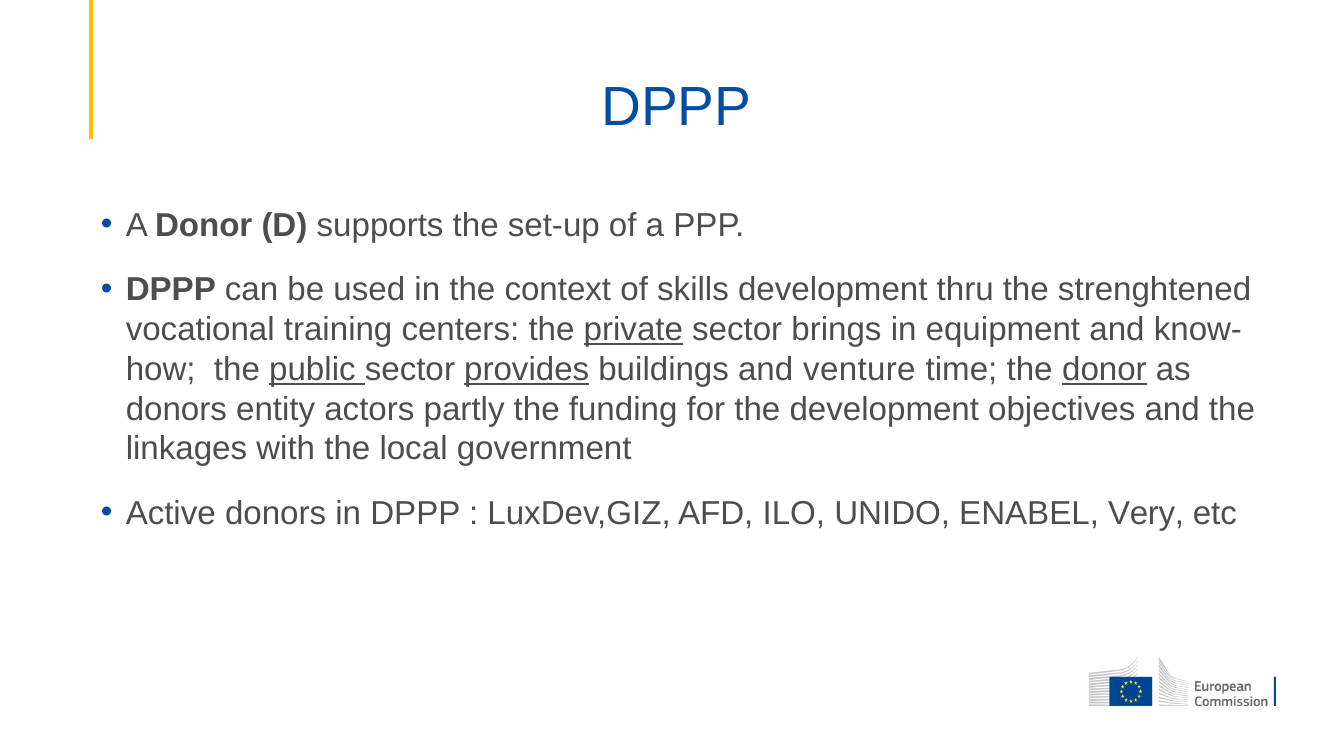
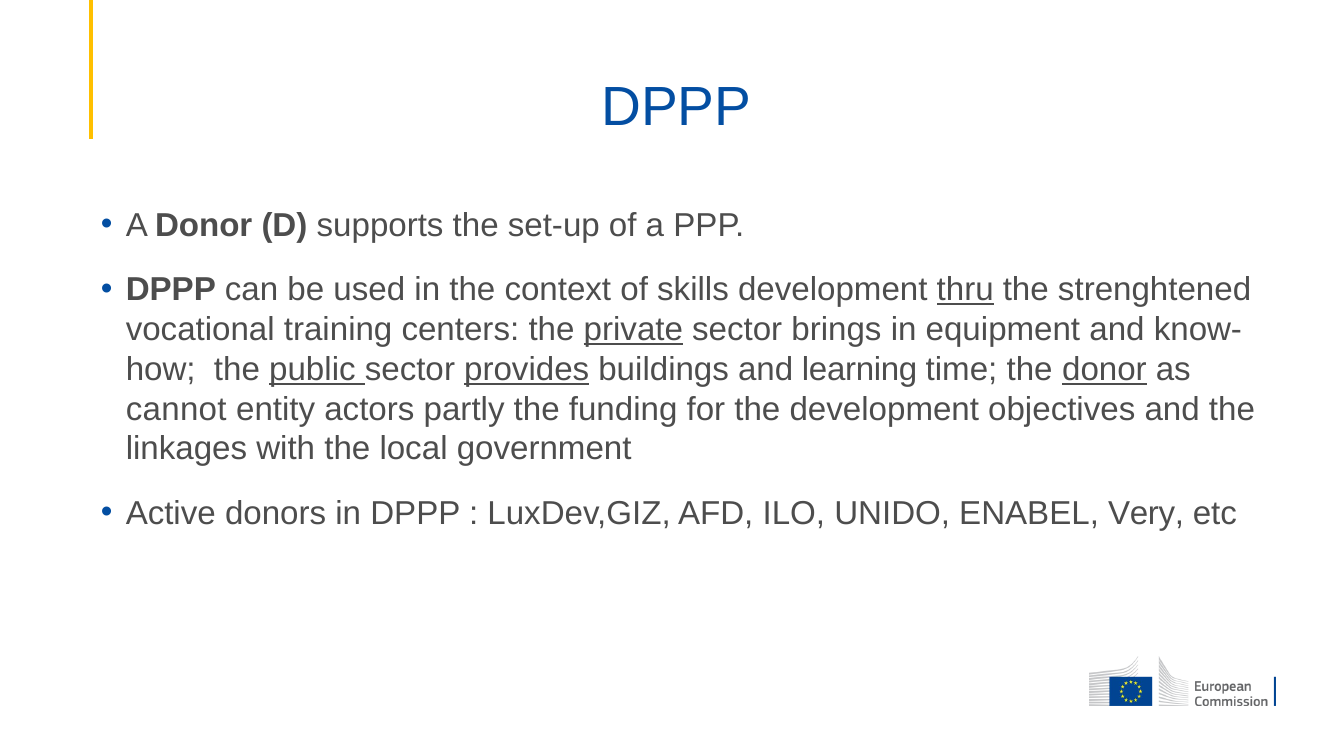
thru underline: none -> present
venture: venture -> learning
donors at (176, 409): donors -> cannot
